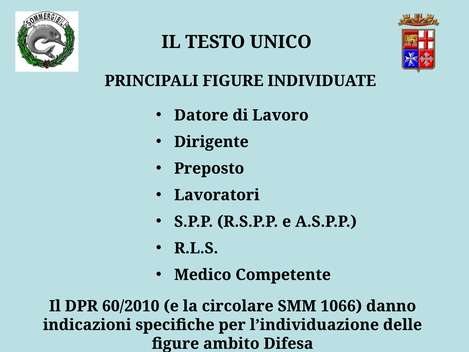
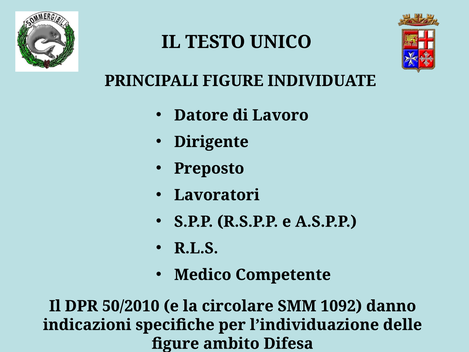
60/2010: 60/2010 -> 50/2010
1066: 1066 -> 1092
